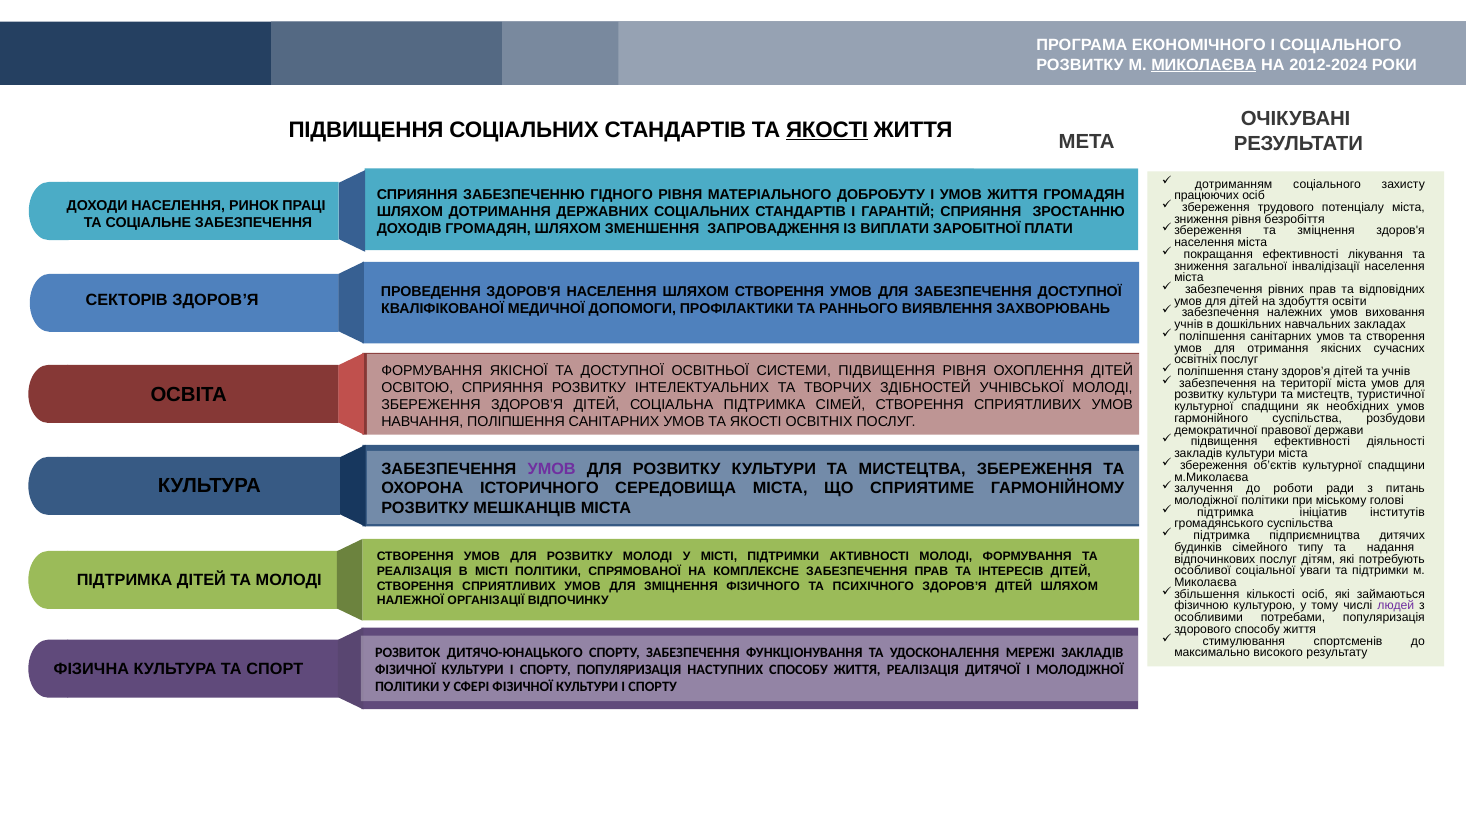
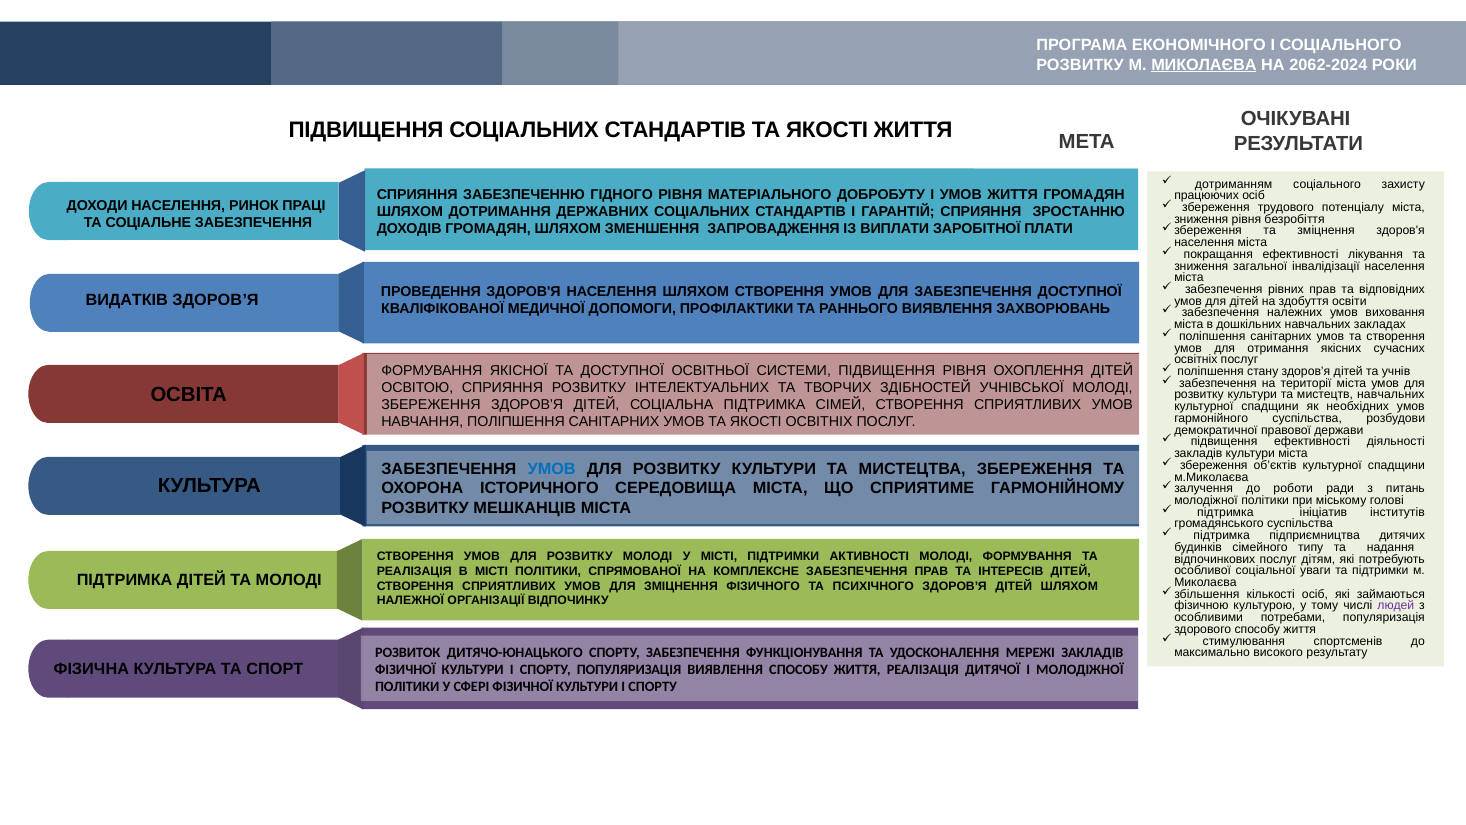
2012-2024: 2012-2024 -> 2062-2024
ЯКОСТІ at (827, 130) underline: present -> none
СЕКТОРІВ: СЕКТОРІВ -> ВИДАТКІВ
учнів at (1189, 324): учнів -> міста
мистецтв туристичної: туристичної -> навчальних
УМОВ at (552, 469) colour: purple -> blue
ПОПУЛЯРИЗАЦІЯ НАСТУПНИХ: НАСТУПНИХ -> ВИЯВЛЕННЯ
